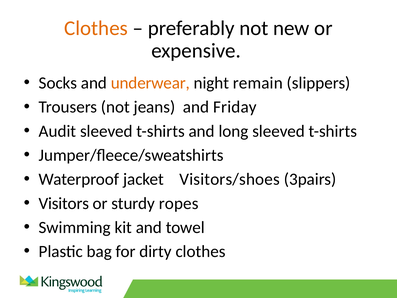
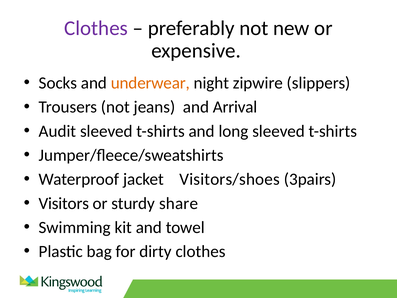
Clothes at (96, 28) colour: orange -> purple
remain: remain -> zipwire
Friday: Friday -> Arrival
ropes: ropes -> share
